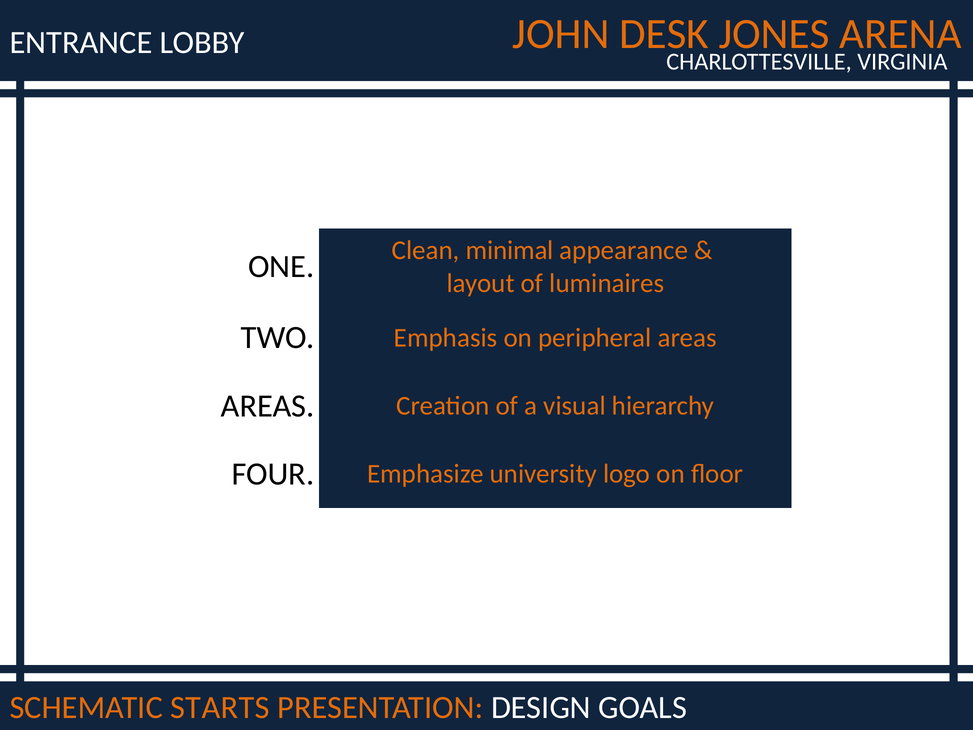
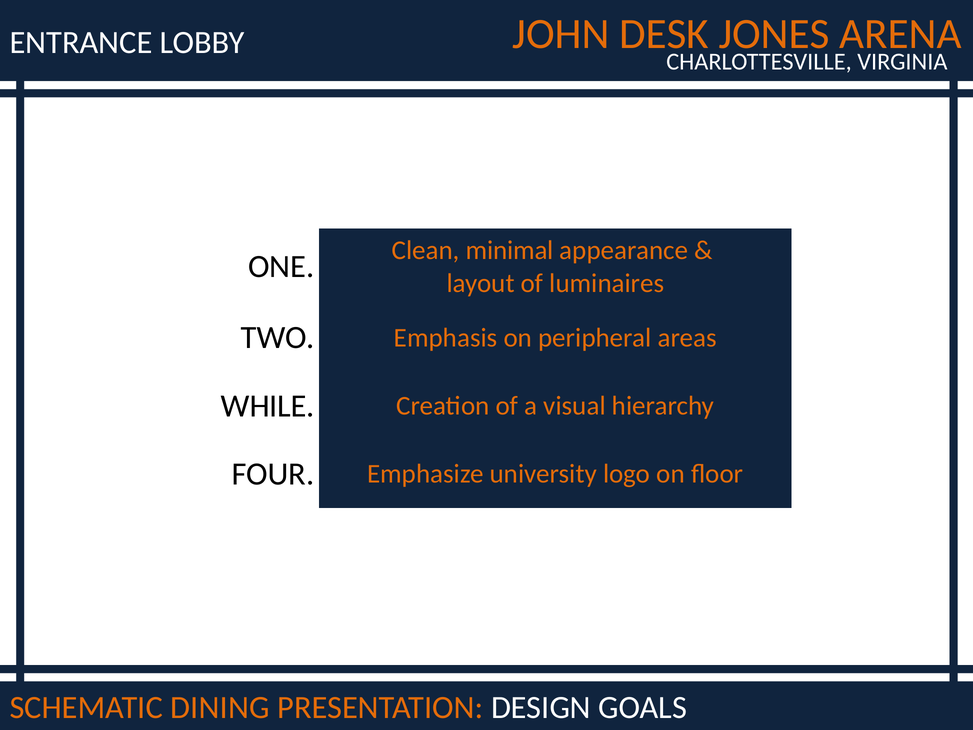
AREAS at (268, 406): AREAS -> WHILE
STARTS: STARTS -> DINING
